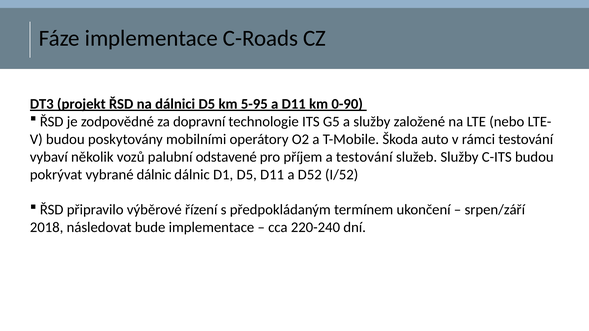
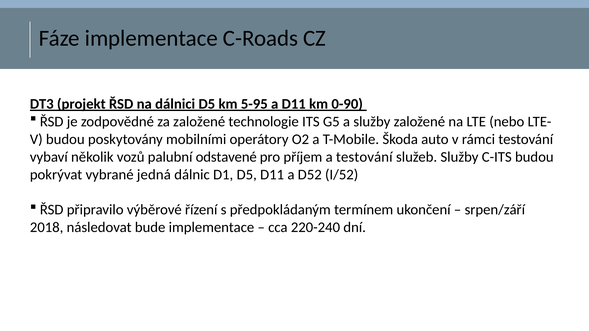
za dopravní: dopravní -> založené
vybrané dálnic: dálnic -> jedná
